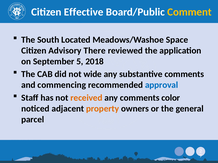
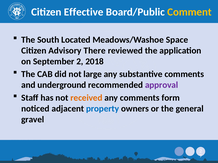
September 5: 5 -> 2
wide: wide -> large
commencing: commencing -> underground
approval colour: blue -> purple
color: color -> form
property colour: orange -> blue
parcel: parcel -> gravel
